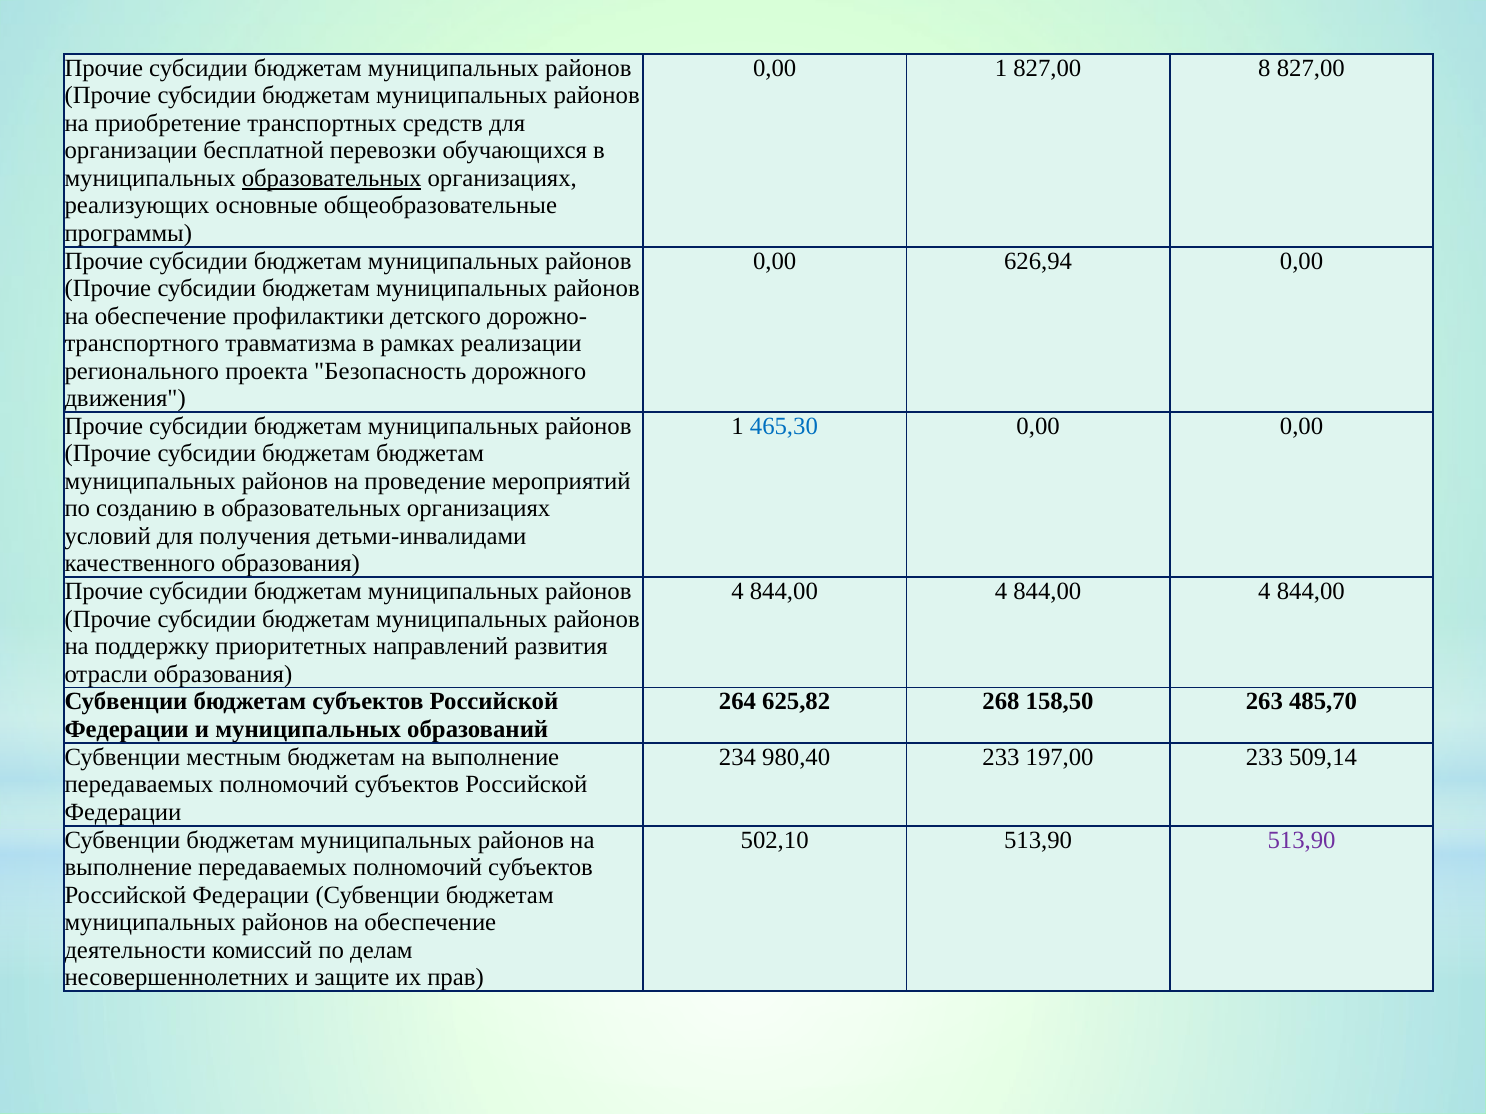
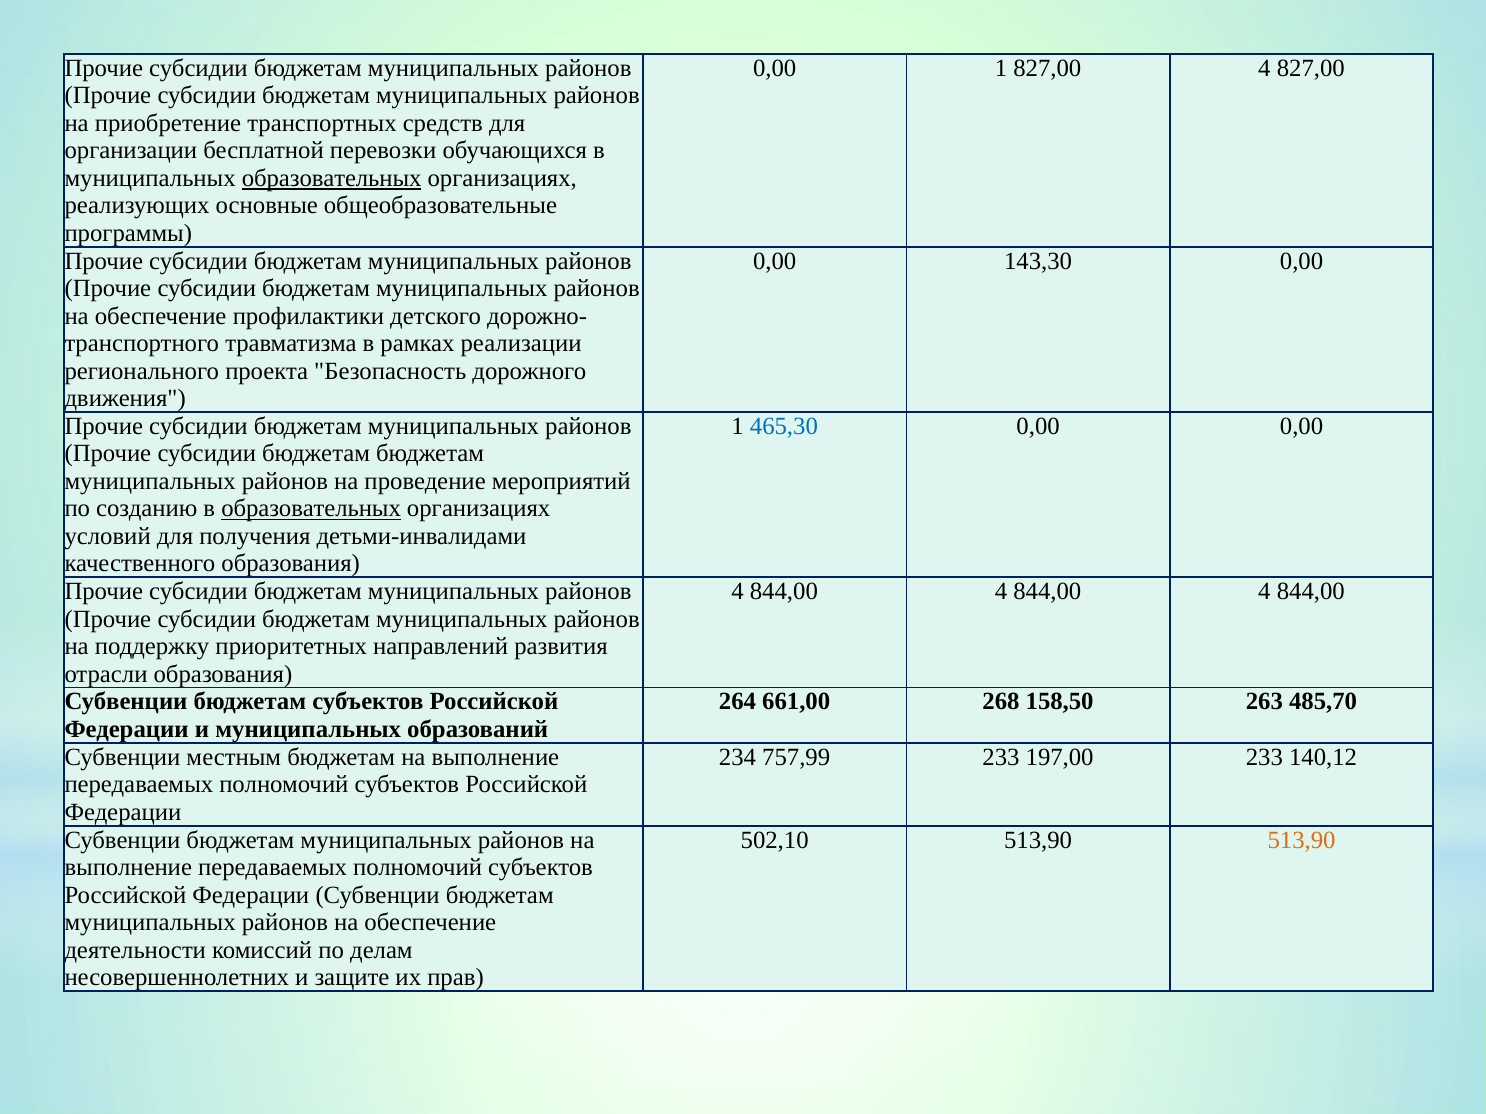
827,00 8: 8 -> 4
626,94: 626,94 -> 143,30
образовательных at (311, 509) underline: none -> present
625,82: 625,82 -> 661,00
980,40: 980,40 -> 757,99
509,14: 509,14 -> 140,12
513,90 at (1302, 840) colour: purple -> orange
